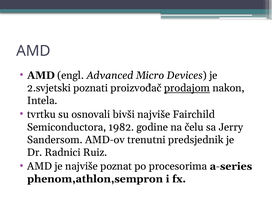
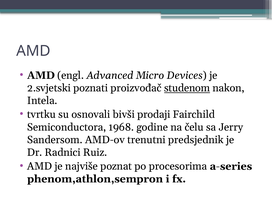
prodajom: prodajom -> studenom
bivši najviše: najviše -> prodaji
1982: 1982 -> 1968
